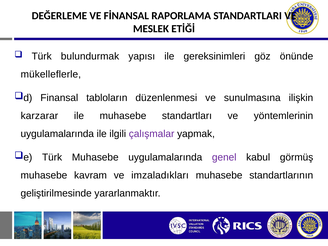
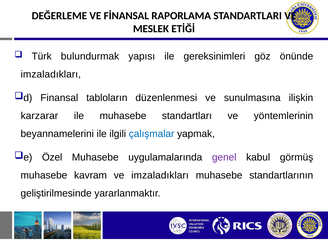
mükelleflerle at (51, 74): mükelleflerle -> imzaladıkları
uygulamalarında at (57, 134): uygulamalarında -> beyannamelerini
çalışmalar colour: purple -> blue
Türk at (52, 157): Türk -> Özel
